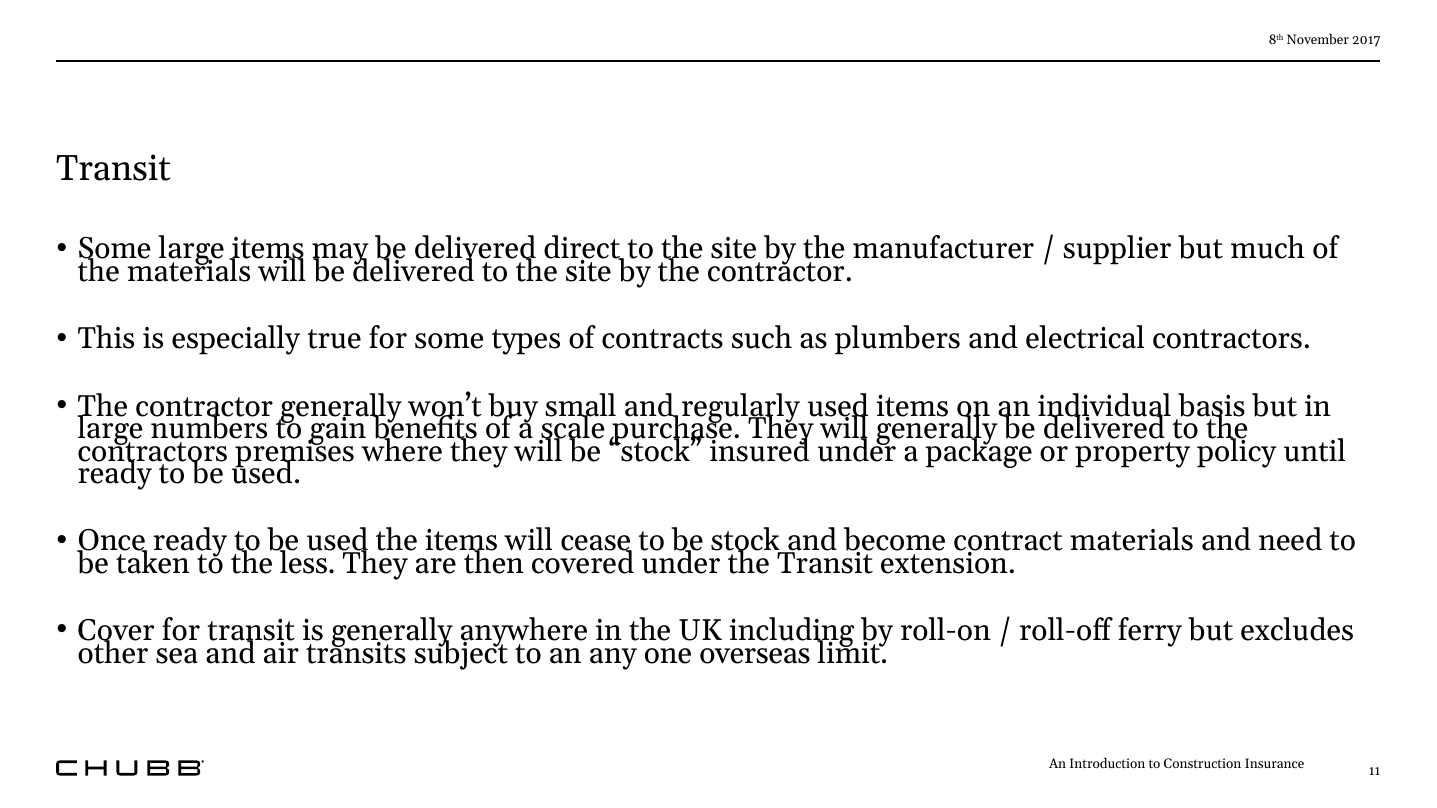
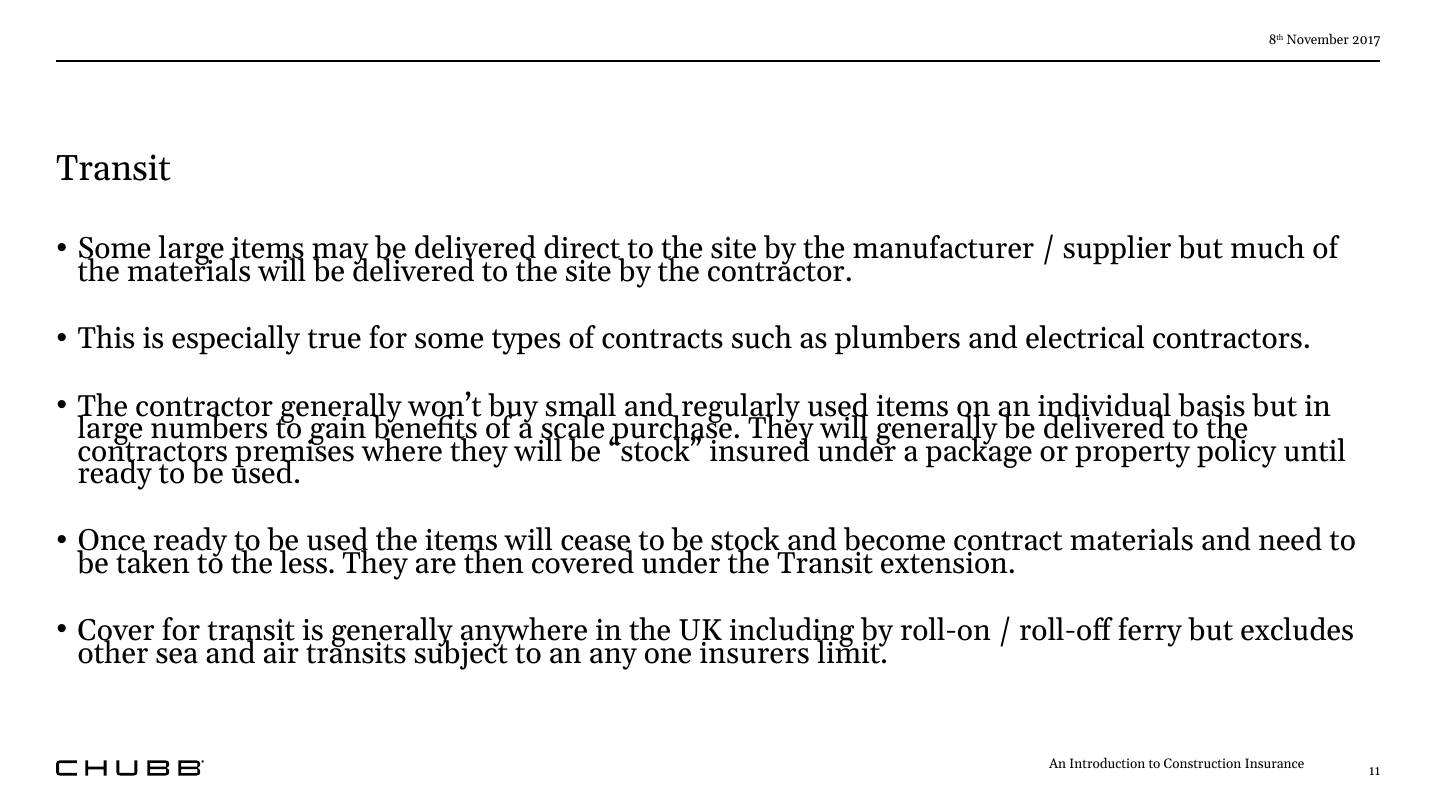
overseas: overseas -> insurers
